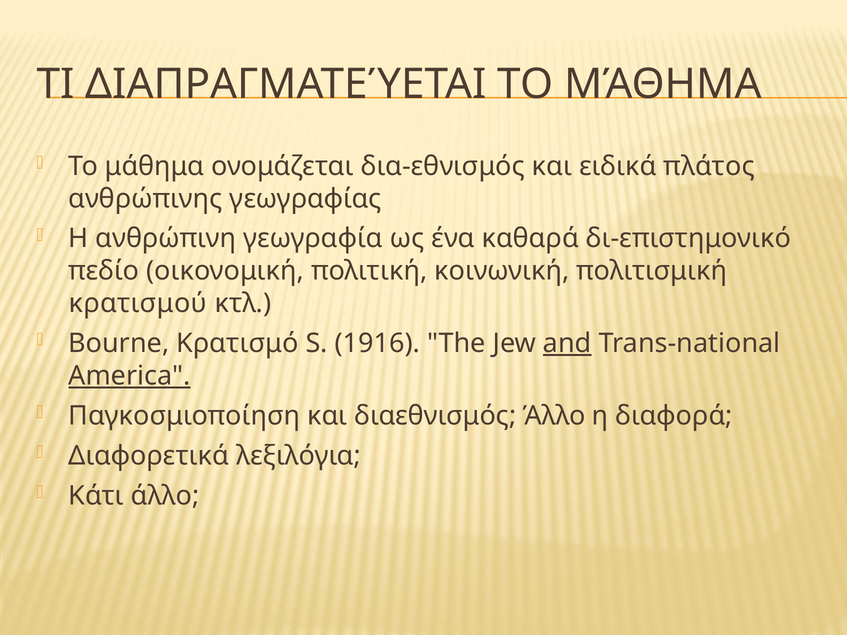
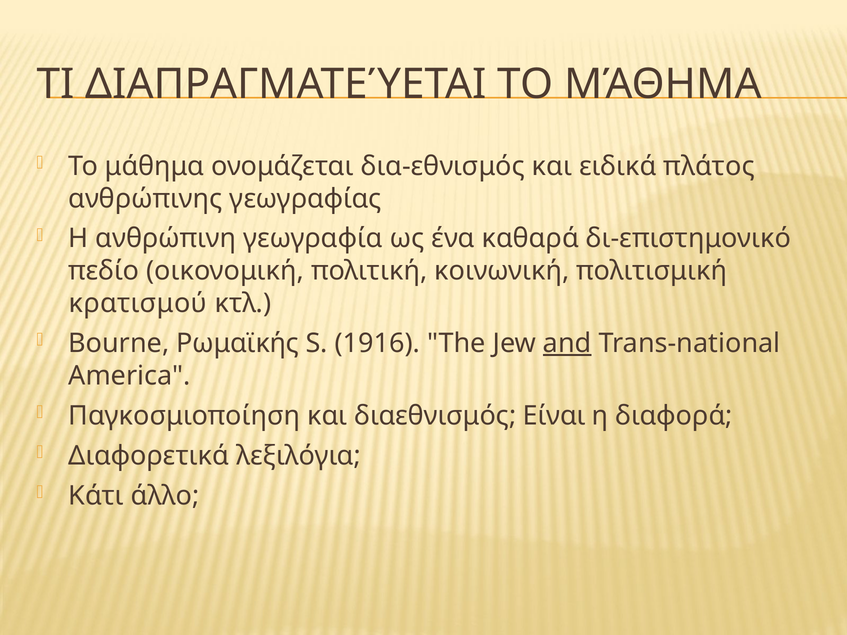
Κρατισμό: Κρατισμό -> Ρωμαϊκής
America underline: present -> none
διαεθνισμός Άλλο: Άλλο -> Είναι
